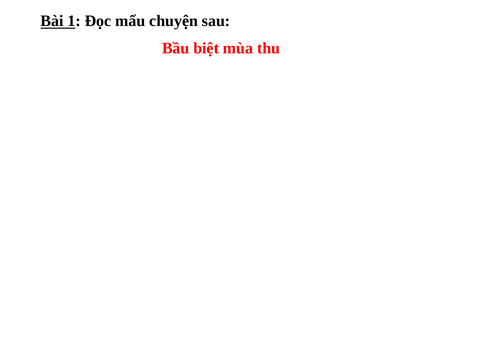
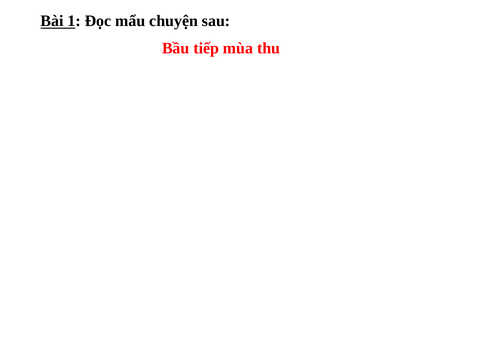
biệt: biệt -> tiếp
